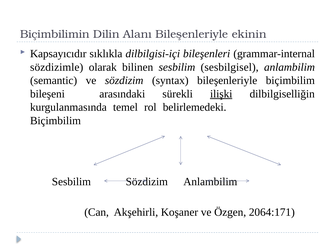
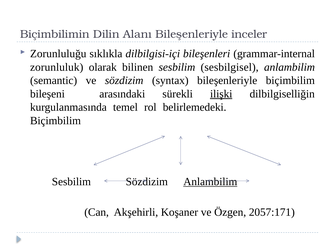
ekinin: ekinin -> inceler
Kapsayıcıdır: Kapsayıcıdır -> Zorunluluğu
sözdizimle: sözdizimle -> zorunluluk
Anlambilim at (210, 182) underline: none -> present
2064:171: 2064:171 -> 2057:171
